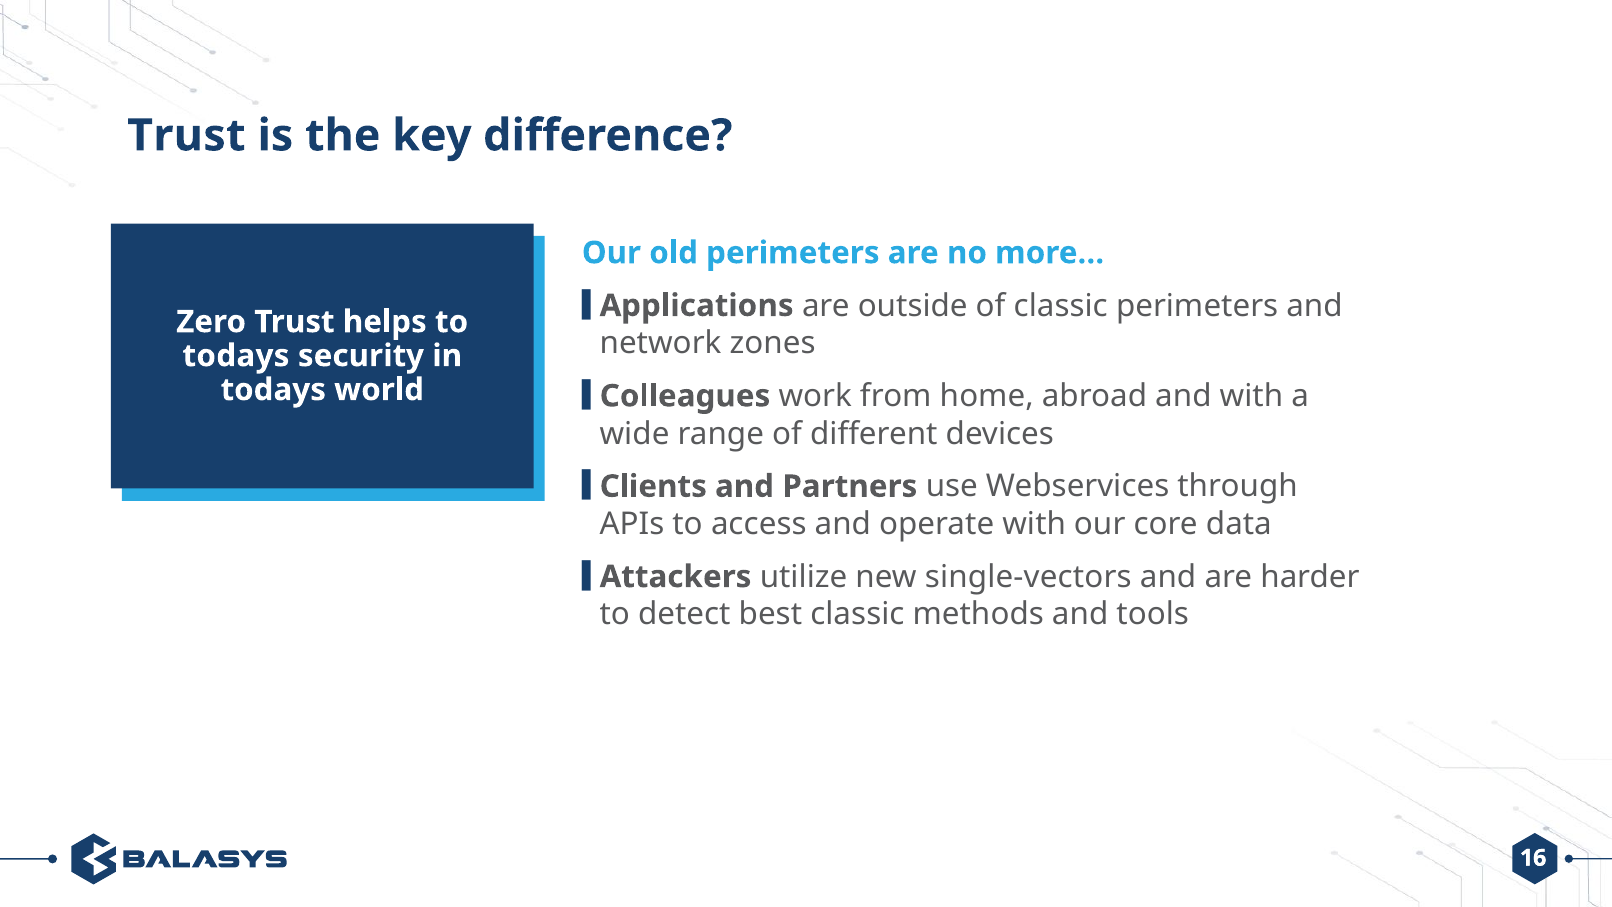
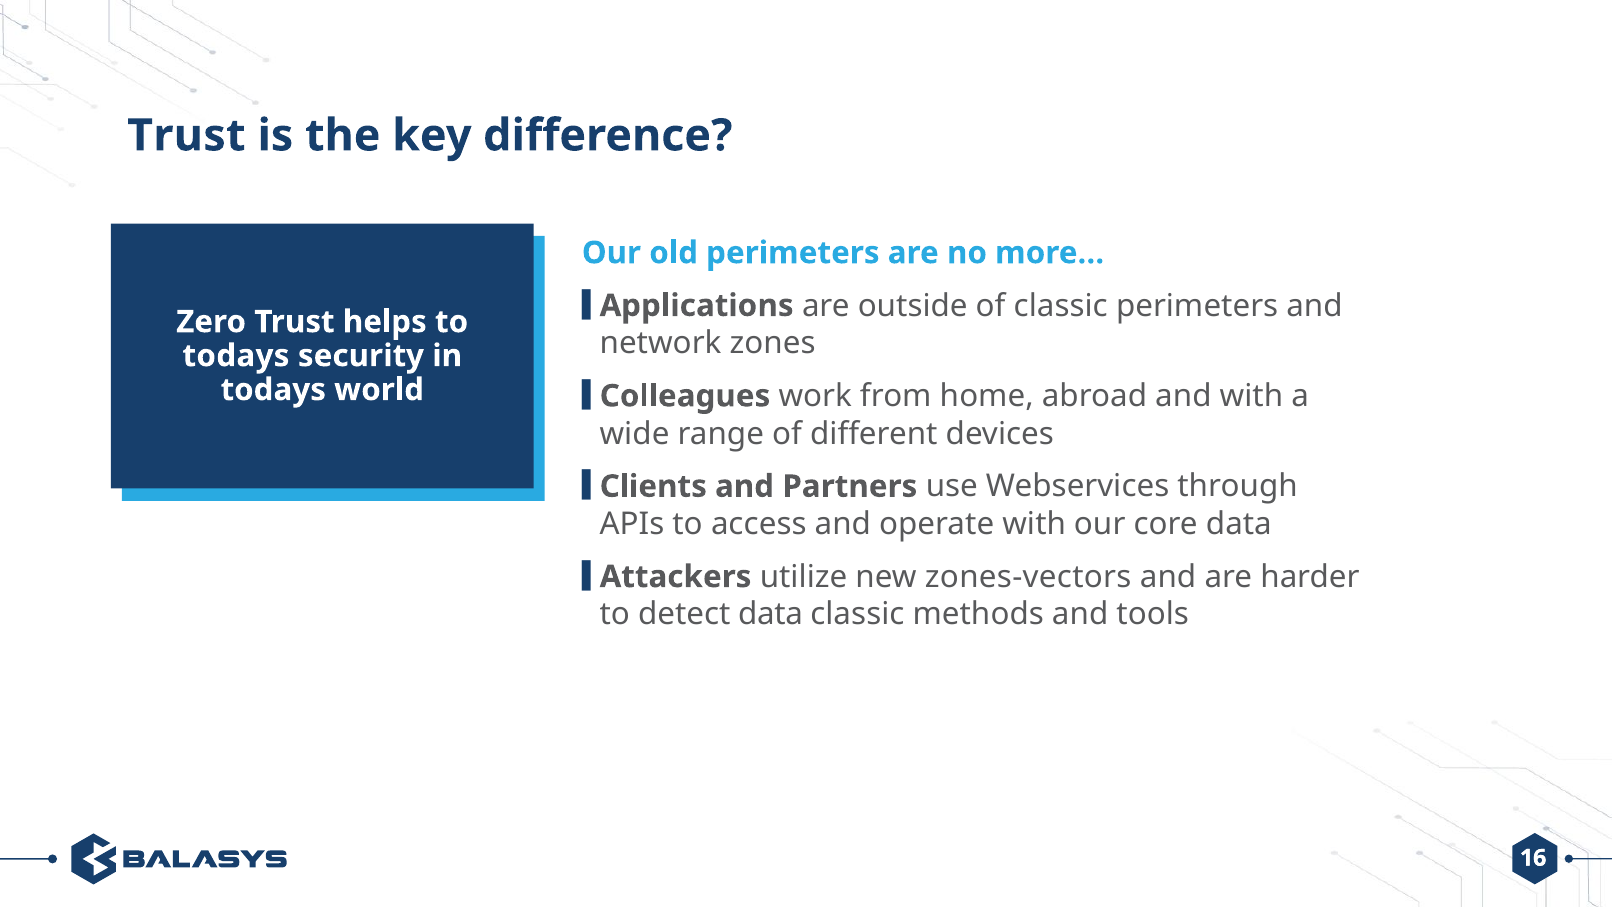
single-vectors: single-vectors -> zones-vectors
detect best: best -> data
